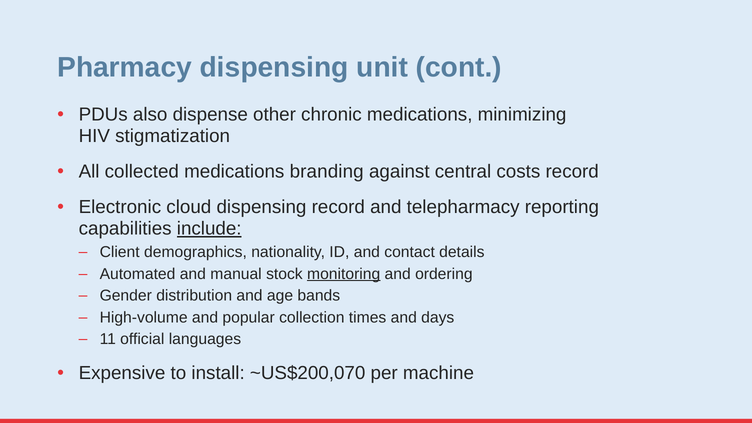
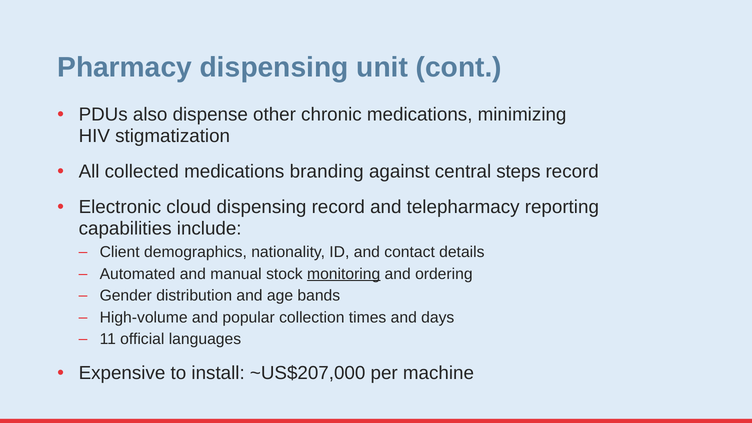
costs: costs -> steps
include underline: present -> none
~US$200,070: ~US$200,070 -> ~US$207,000
